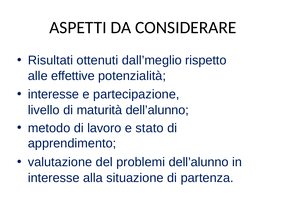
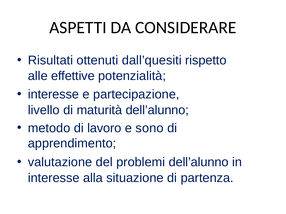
dall’meglio: dall’meglio -> dall’quesiti
stato: stato -> sono
